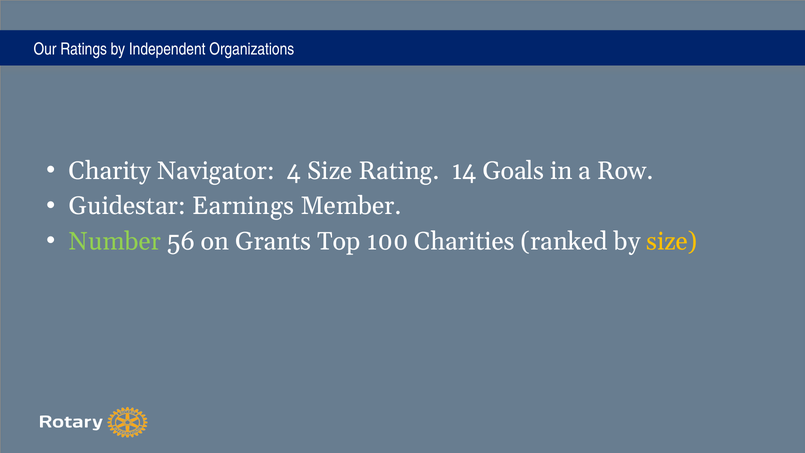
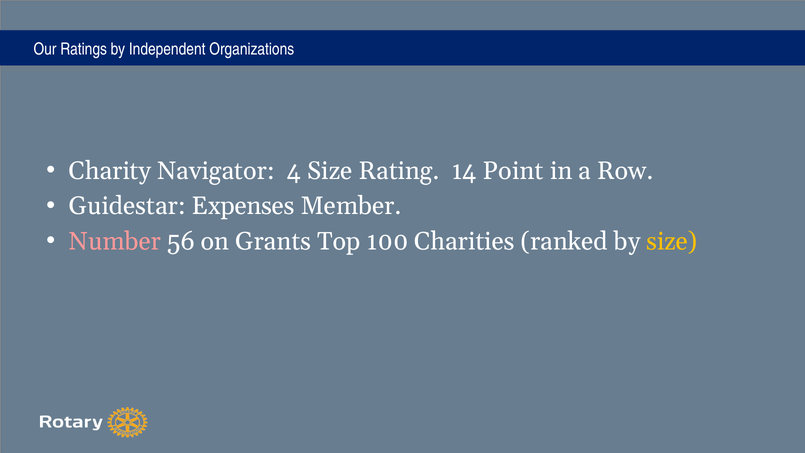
Goals: Goals -> Point
Earnings: Earnings -> Expenses
Number colour: light green -> pink
